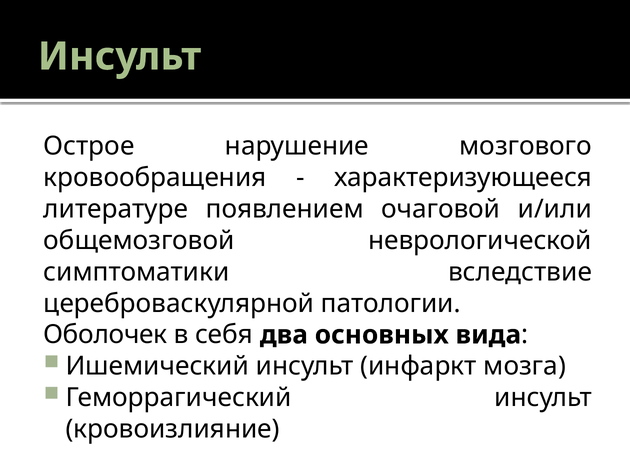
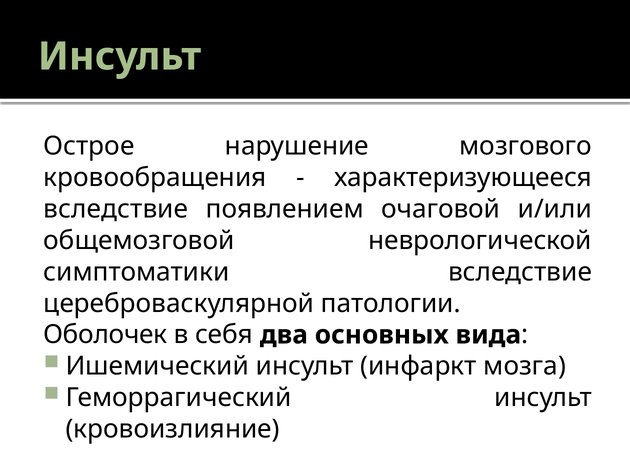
литературе at (116, 209): литературе -> вследствие
